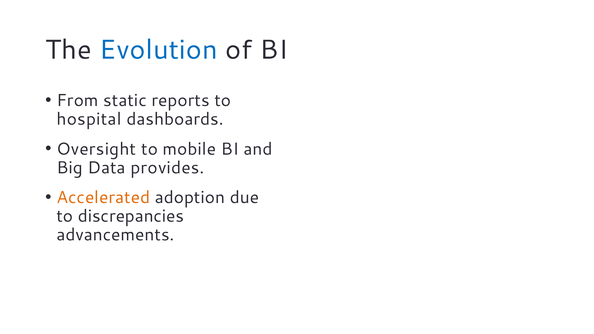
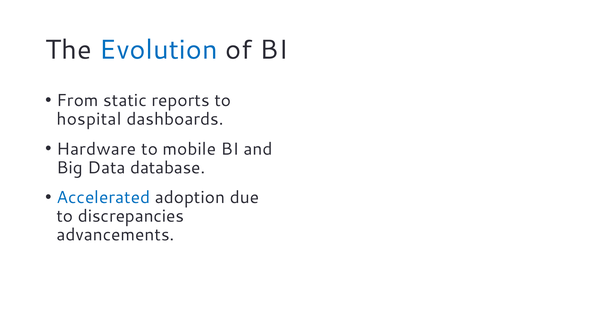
Oversight: Oversight -> Hardware
provides: provides -> database
Accelerated colour: orange -> blue
